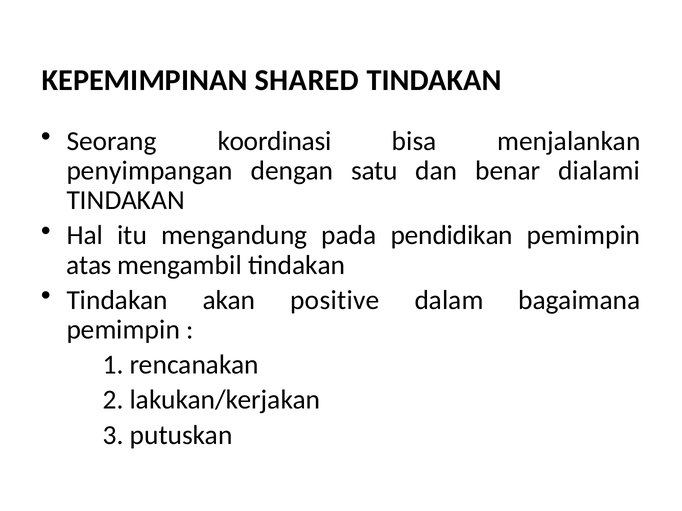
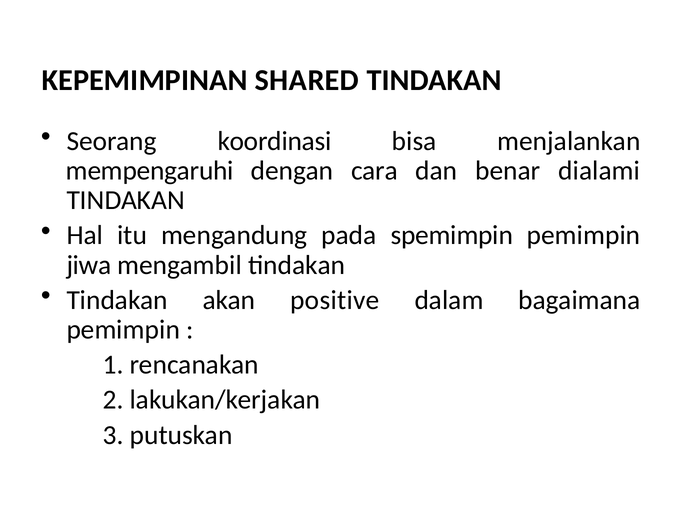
penyimpangan: penyimpangan -> mempengaruhi
satu: satu -> cara
pendidikan: pendidikan -> spemimpin
atas: atas -> jiwa
